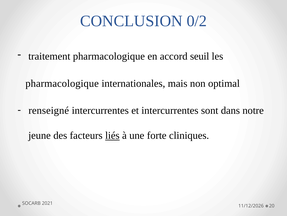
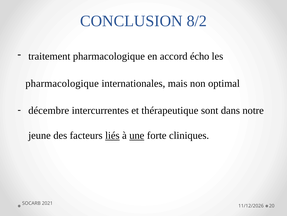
0/2: 0/2 -> 8/2
seuil: seuil -> écho
renseigné: renseigné -> décembre
et intercurrentes: intercurrentes -> thérapeutique
une underline: none -> present
